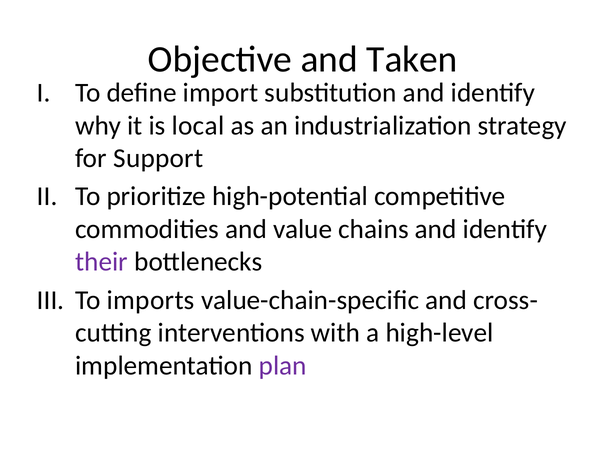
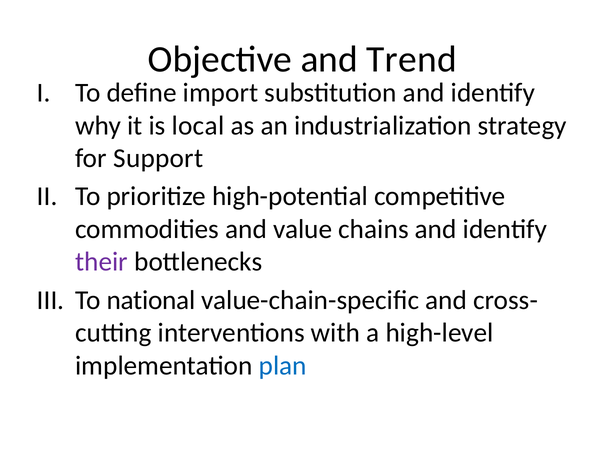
Taken: Taken -> Trend
imports: imports -> national
plan colour: purple -> blue
